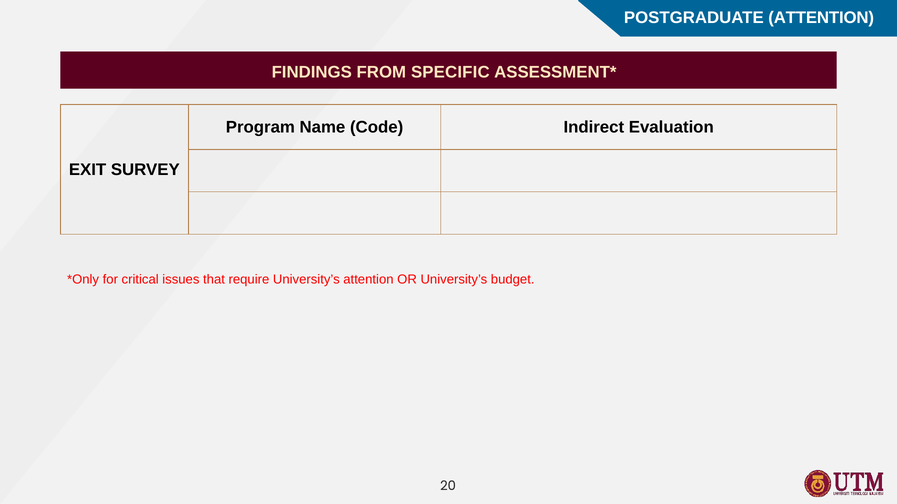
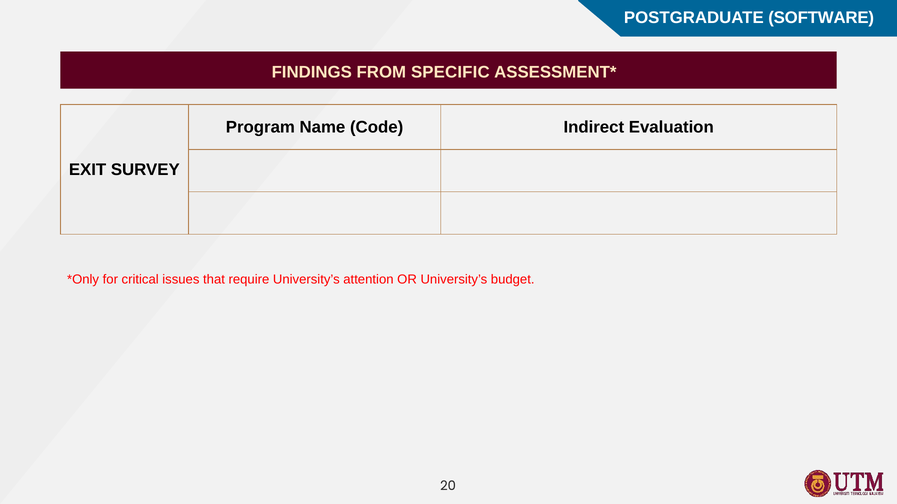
POSTGRADUATE ATTENTION: ATTENTION -> SOFTWARE
